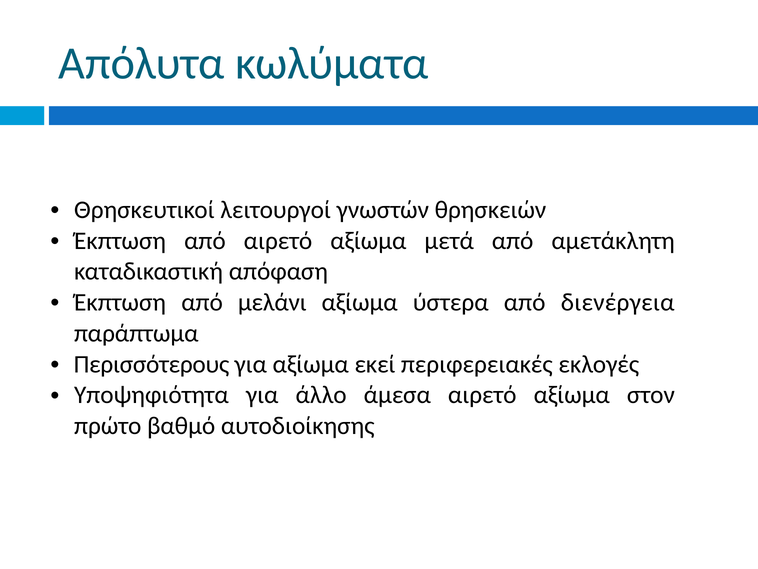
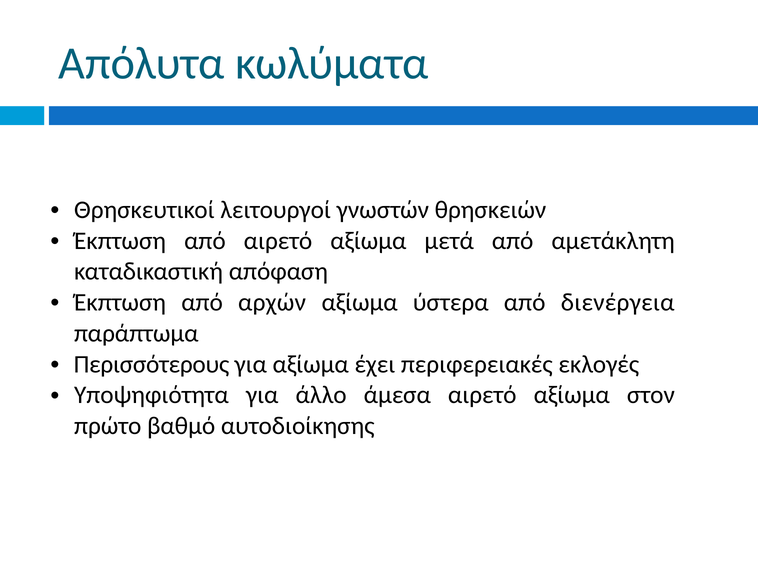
μελάνι: μελάνι -> αρχών
εκεί: εκεί -> έχει
